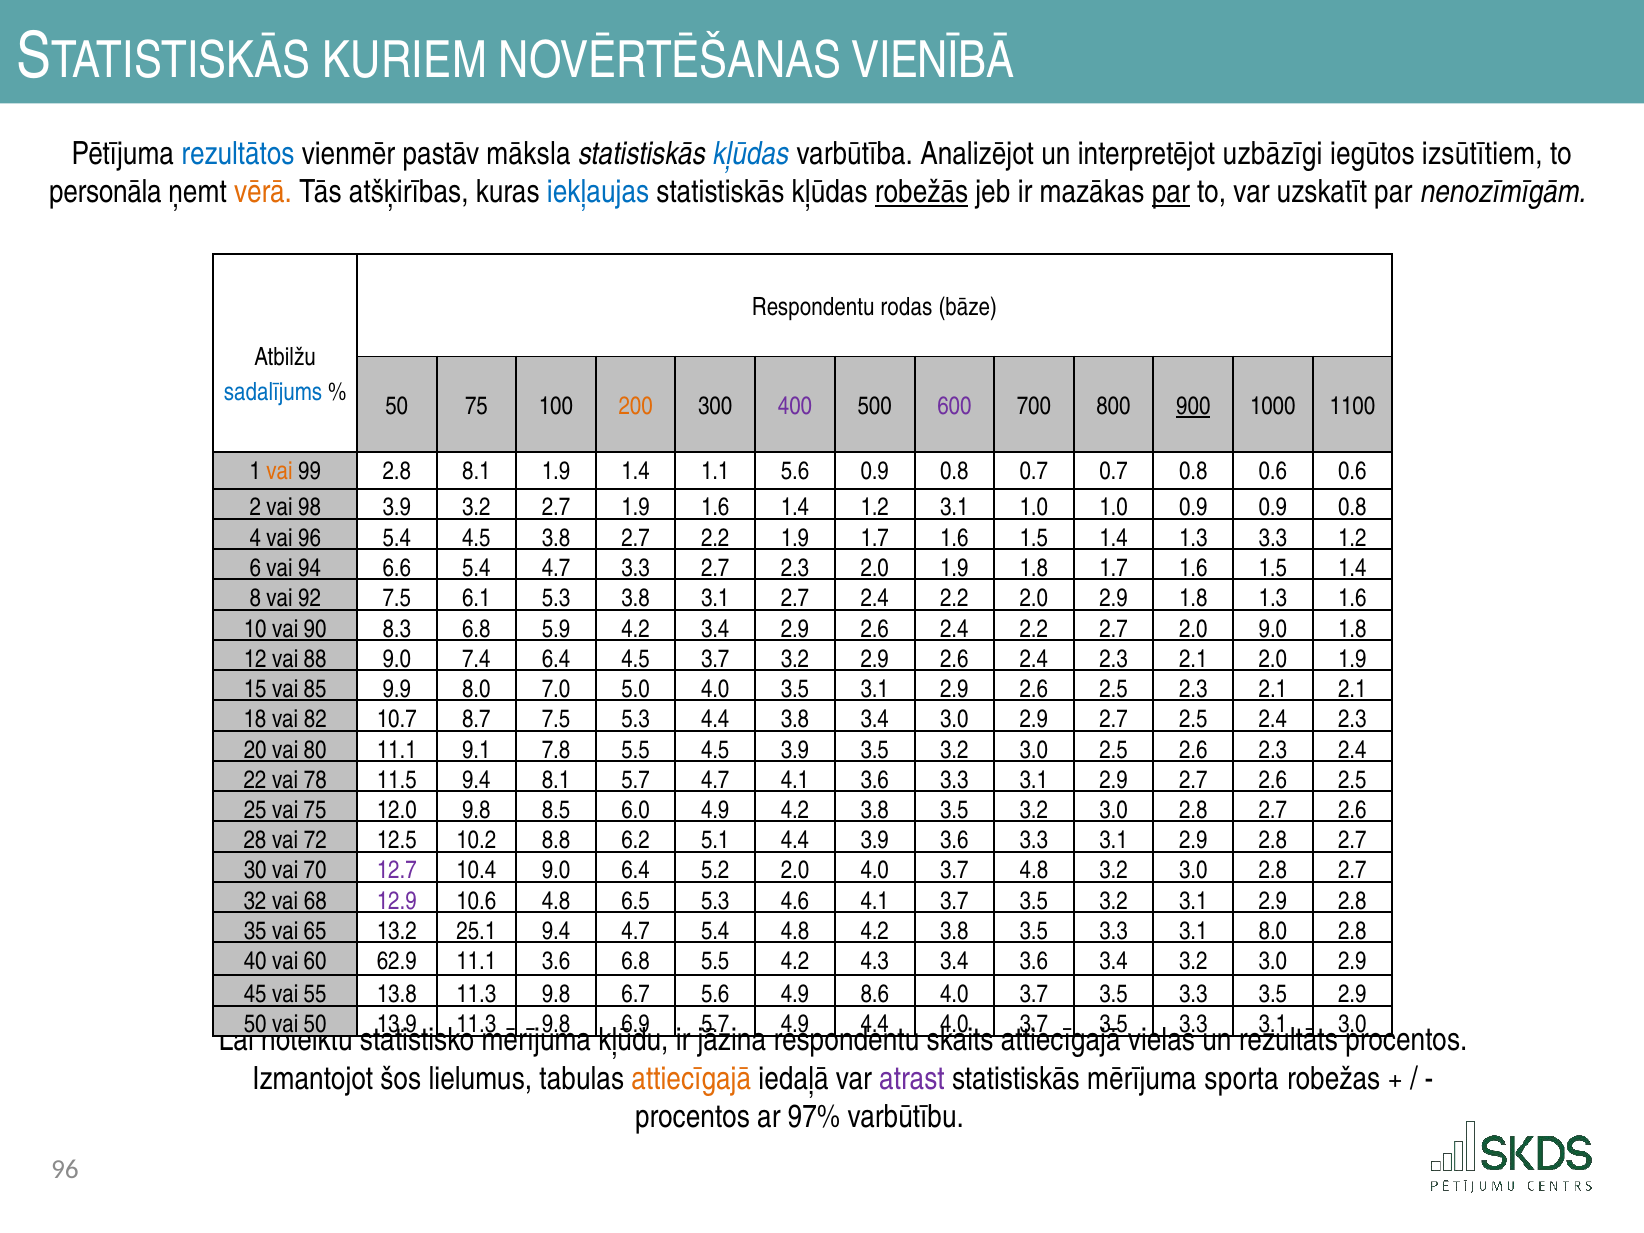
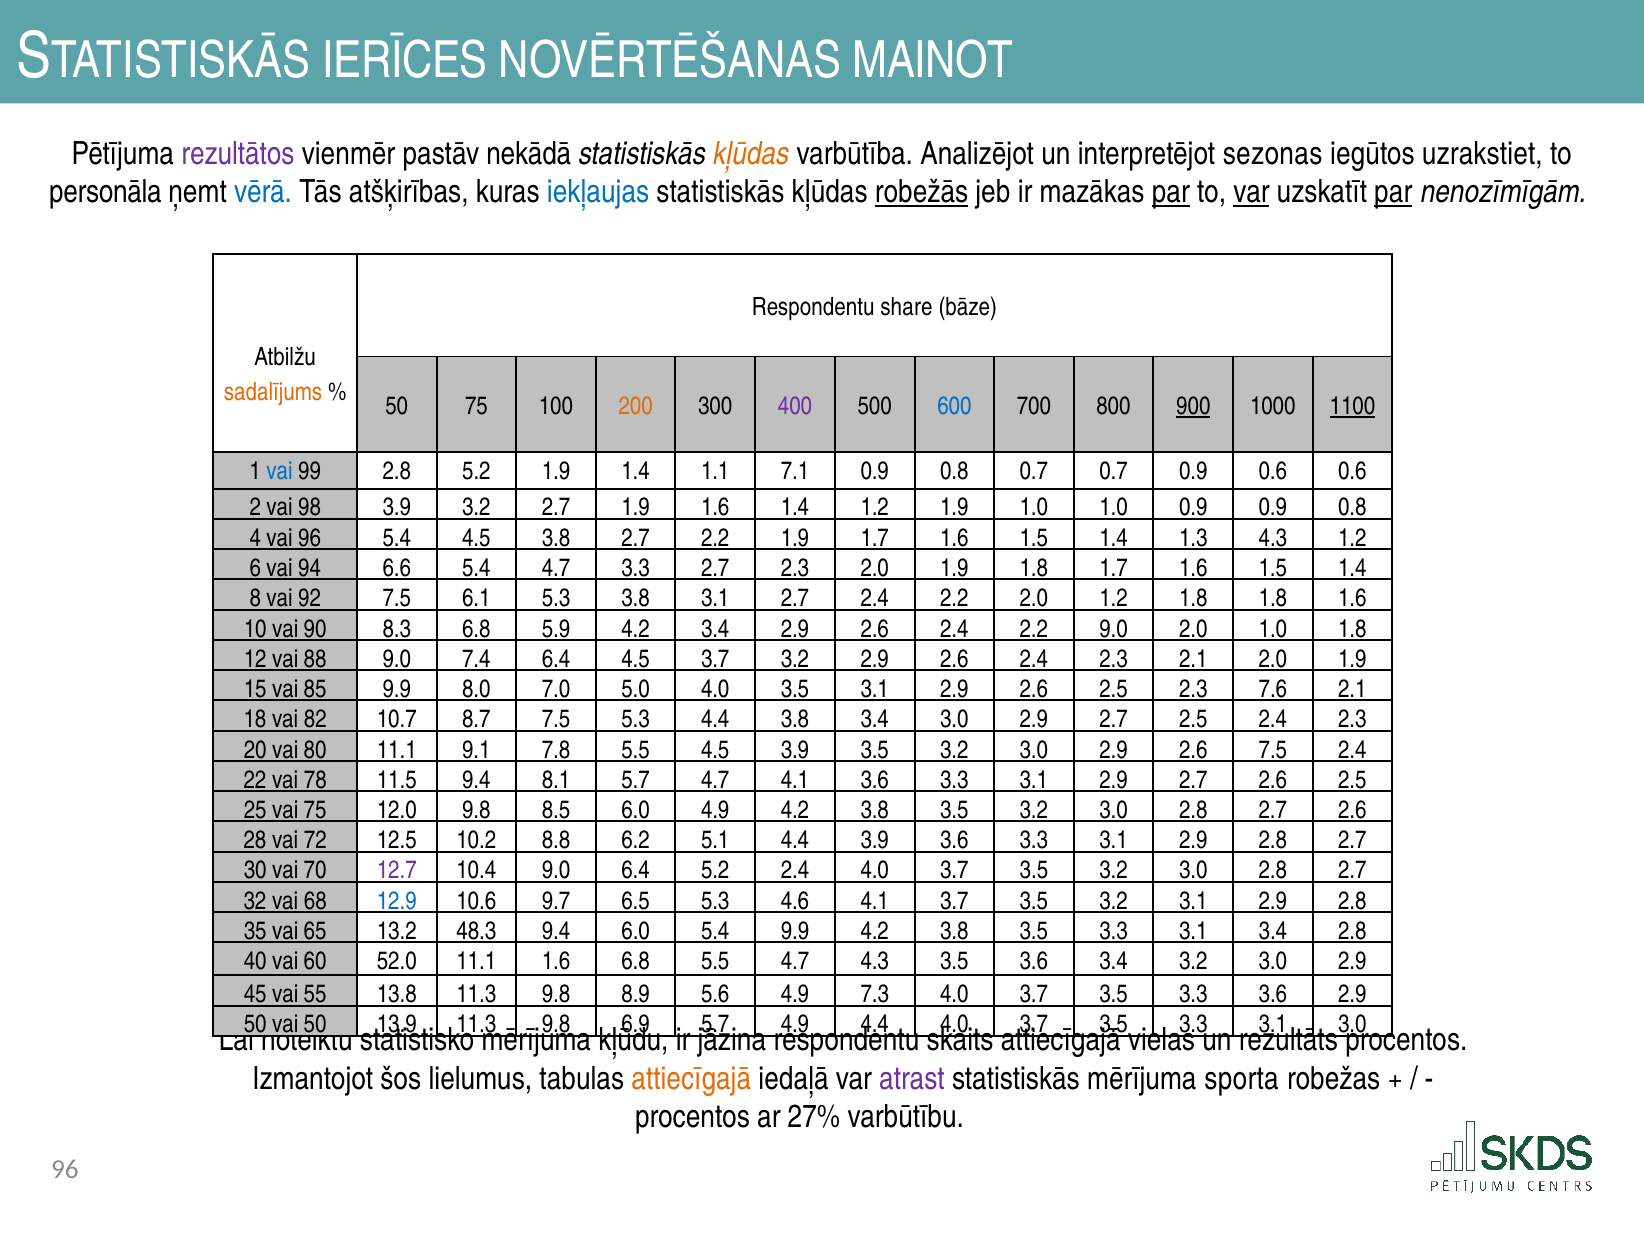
KURIEM: KURIEM -> IERĪCES
VIENĪBĀ: VIENĪBĀ -> MAINOT
rezultātos colour: blue -> purple
māksla: māksla -> nekādā
kļūdas at (751, 154) colour: blue -> orange
uzbāzīgi: uzbāzīgi -> sezonas
izsūtītiem: izsūtītiem -> uzrakstiet
vērā colour: orange -> blue
var at (1251, 192) underline: none -> present
par at (1393, 192) underline: none -> present
rodas: rodas -> share
sadalījums colour: blue -> orange
600 colour: purple -> blue
1100 underline: none -> present
vai at (279, 471) colour: orange -> blue
2.8 8.1: 8.1 -> 5.2
1.1 5.6: 5.6 -> 7.1
0.7 0.8: 0.8 -> 0.9
3.1 at (954, 508): 3.1 -> 1.9
3.3 at (1273, 538): 3.3 -> 4.3
2.9 at (1114, 598): 2.9 -> 1.2
1.3 at (1273, 598): 1.3 -> 1.8
2.7 at (1114, 629): 2.7 -> 9.0
9.0 at (1273, 629): 9.0 -> 1.0
2.1 at (1273, 689): 2.1 -> 7.6
2.5 at (1114, 750): 2.5 -> 2.9
2.3 at (1273, 750): 2.3 -> 7.5
5.2 2.0: 2.0 -> 2.4
4.8 at (1034, 871): 4.8 -> 3.5
12.9 colour: purple -> blue
10.6 4.8: 4.8 -> 9.7
25.1: 25.1 -> 48.3
9.4 4.7: 4.7 -> 6.0
5.4 4.8: 4.8 -> 9.9
3.1 8.0: 8.0 -> 3.4
62.9: 62.9 -> 52.0
11.1 3.6: 3.6 -> 1.6
5.5 4.2: 4.2 -> 4.7
4.3 3.4: 3.4 -> 3.5
6.7: 6.7 -> 8.9
8.6: 8.6 -> 7.3
3.3 3.5: 3.5 -> 3.6
97%: 97% -> 27%
